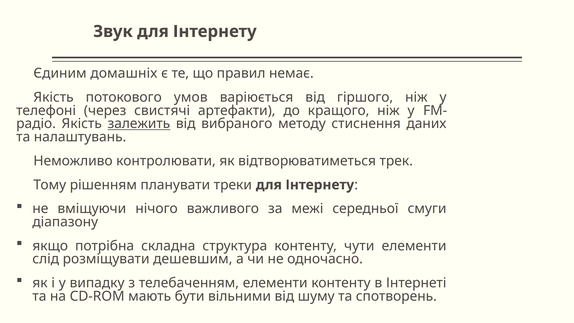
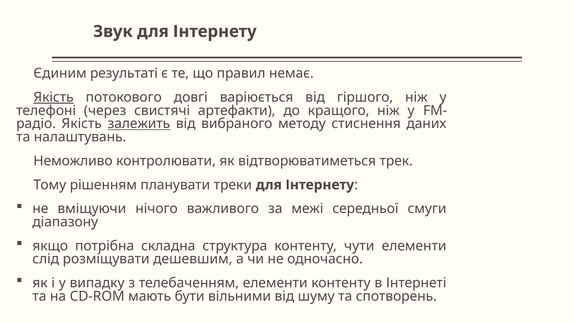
домашніх: домашніх -> результаті
Якість at (54, 97) underline: none -> present
умов: умов -> довгі
